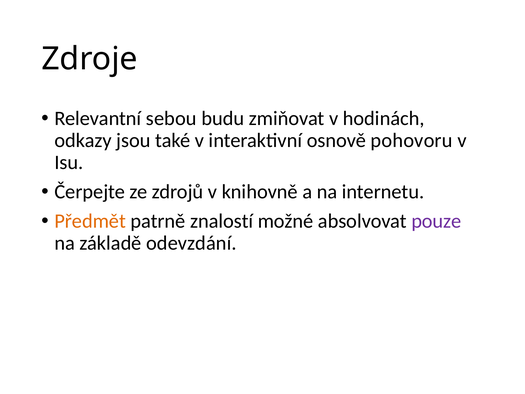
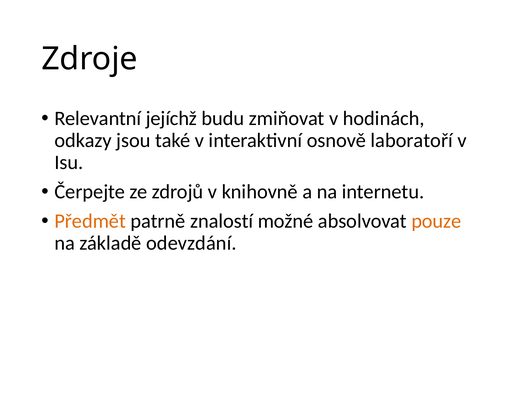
sebou: sebou -> jejíchž
pohovoru: pohovoru -> laboratoří
pouze colour: purple -> orange
